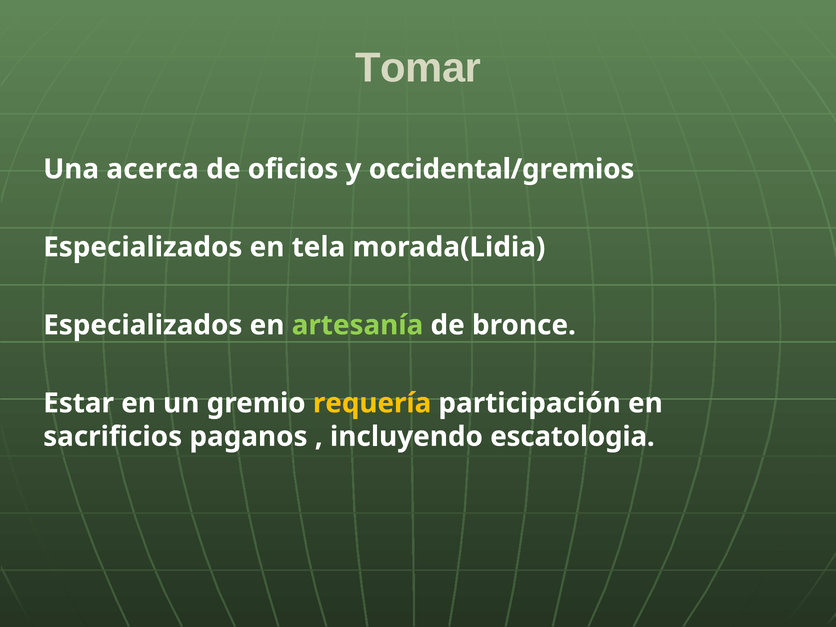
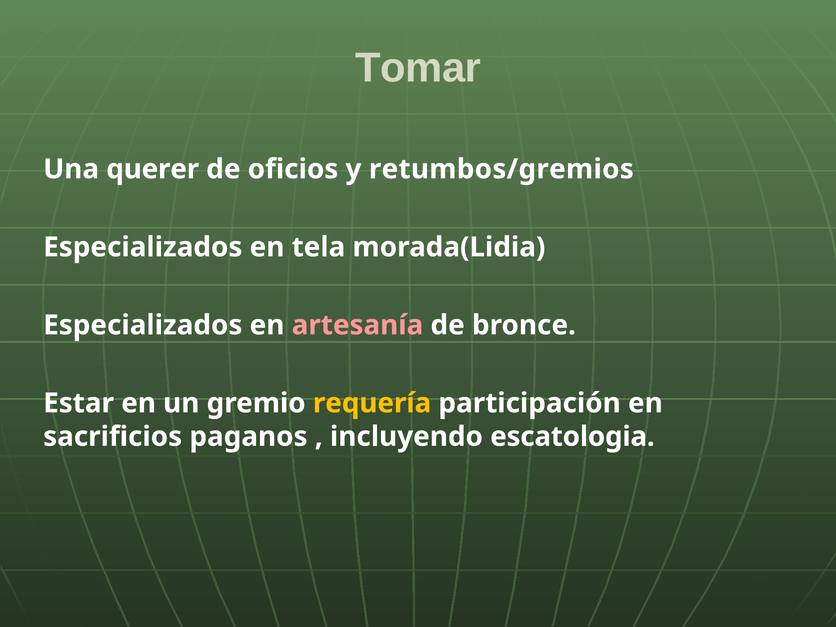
acerca: acerca -> querer
occidental/gremios: occidental/gremios -> retumbos/gremios
artesanía colour: light green -> pink
